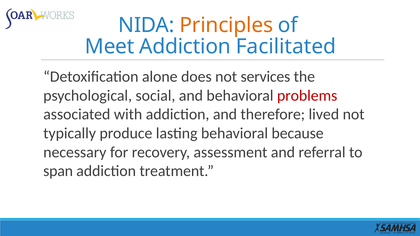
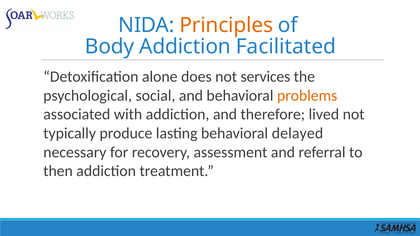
Meet: Meet -> Body
problems colour: red -> orange
because: because -> delayed
span: span -> then
